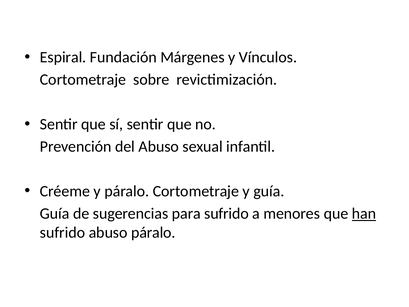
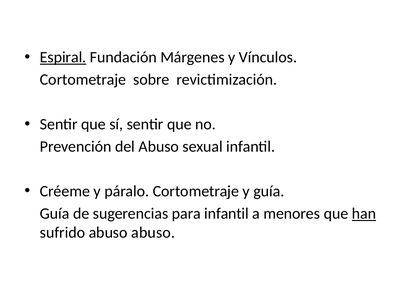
Espiral underline: none -> present
para sufrido: sufrido -> infantil
abuso páralo: páralo -> abuso
